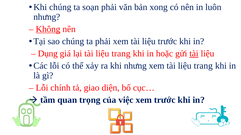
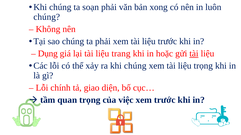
nhưng at (47, 17): nhưng -> chúng
Không underline: present -> none
ra khi nhưng: nhưng -> chúng
xem tài liệu trang: trang -> trọng
